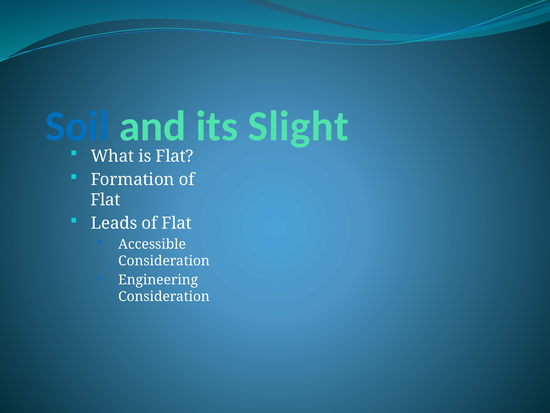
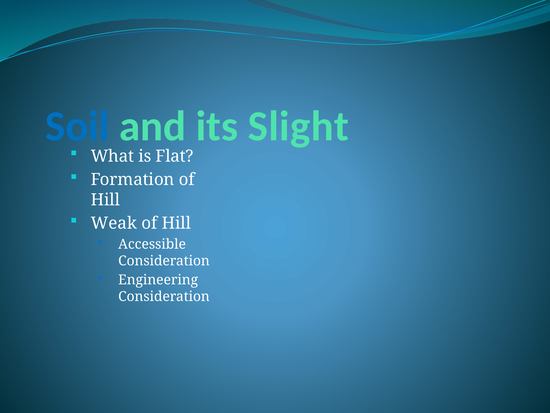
Flat at (105, 200): Flat -> Hill
Leads: Leads -> Weak
Flat at (177, 223): Flat -> Hill
